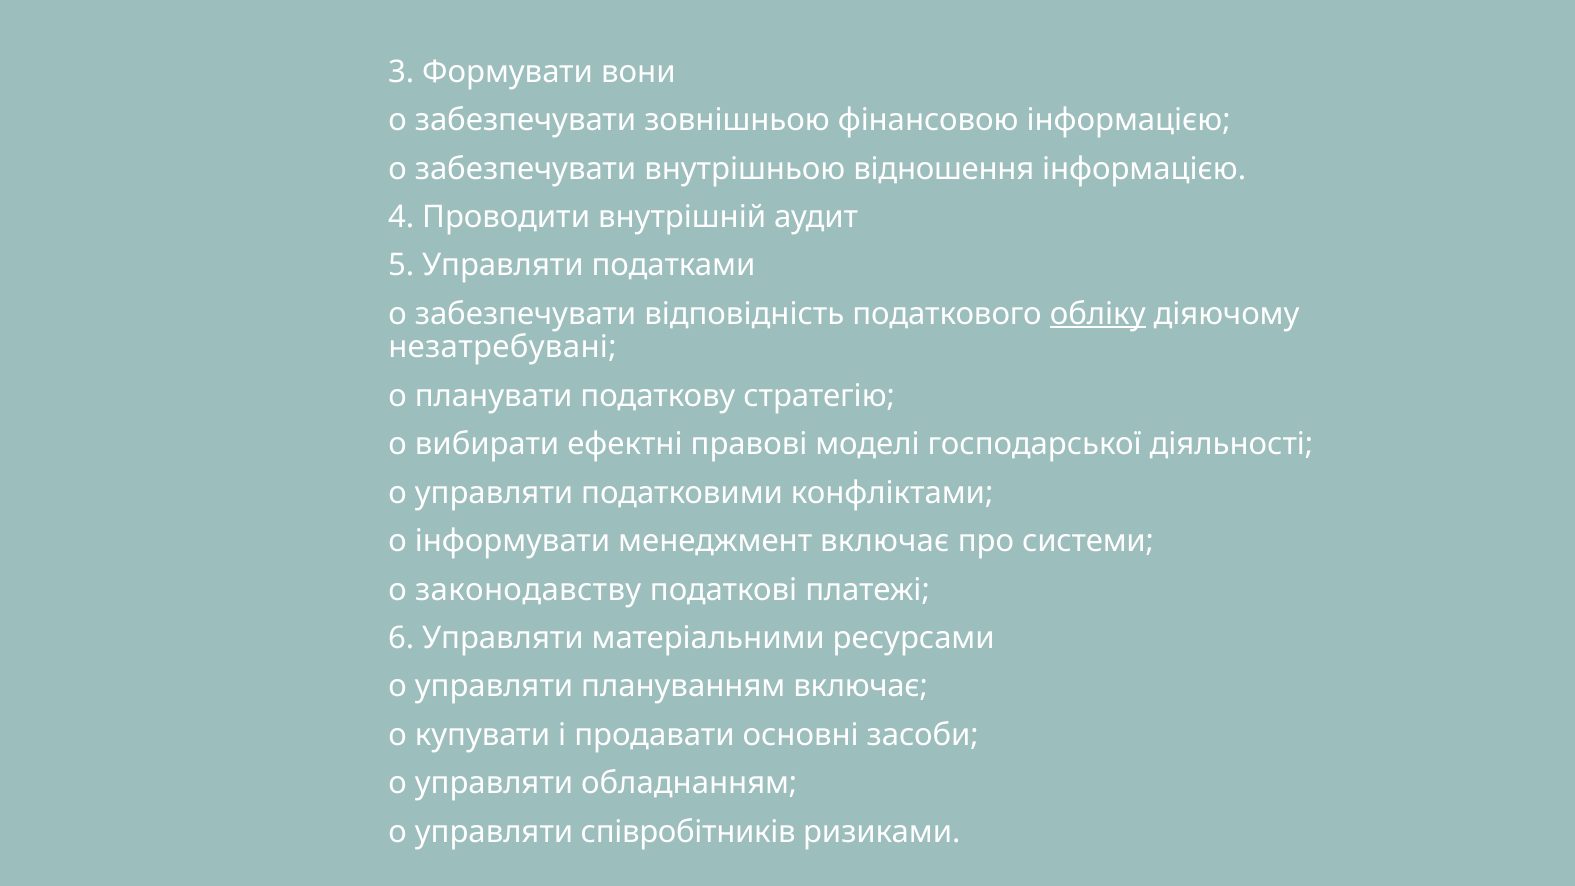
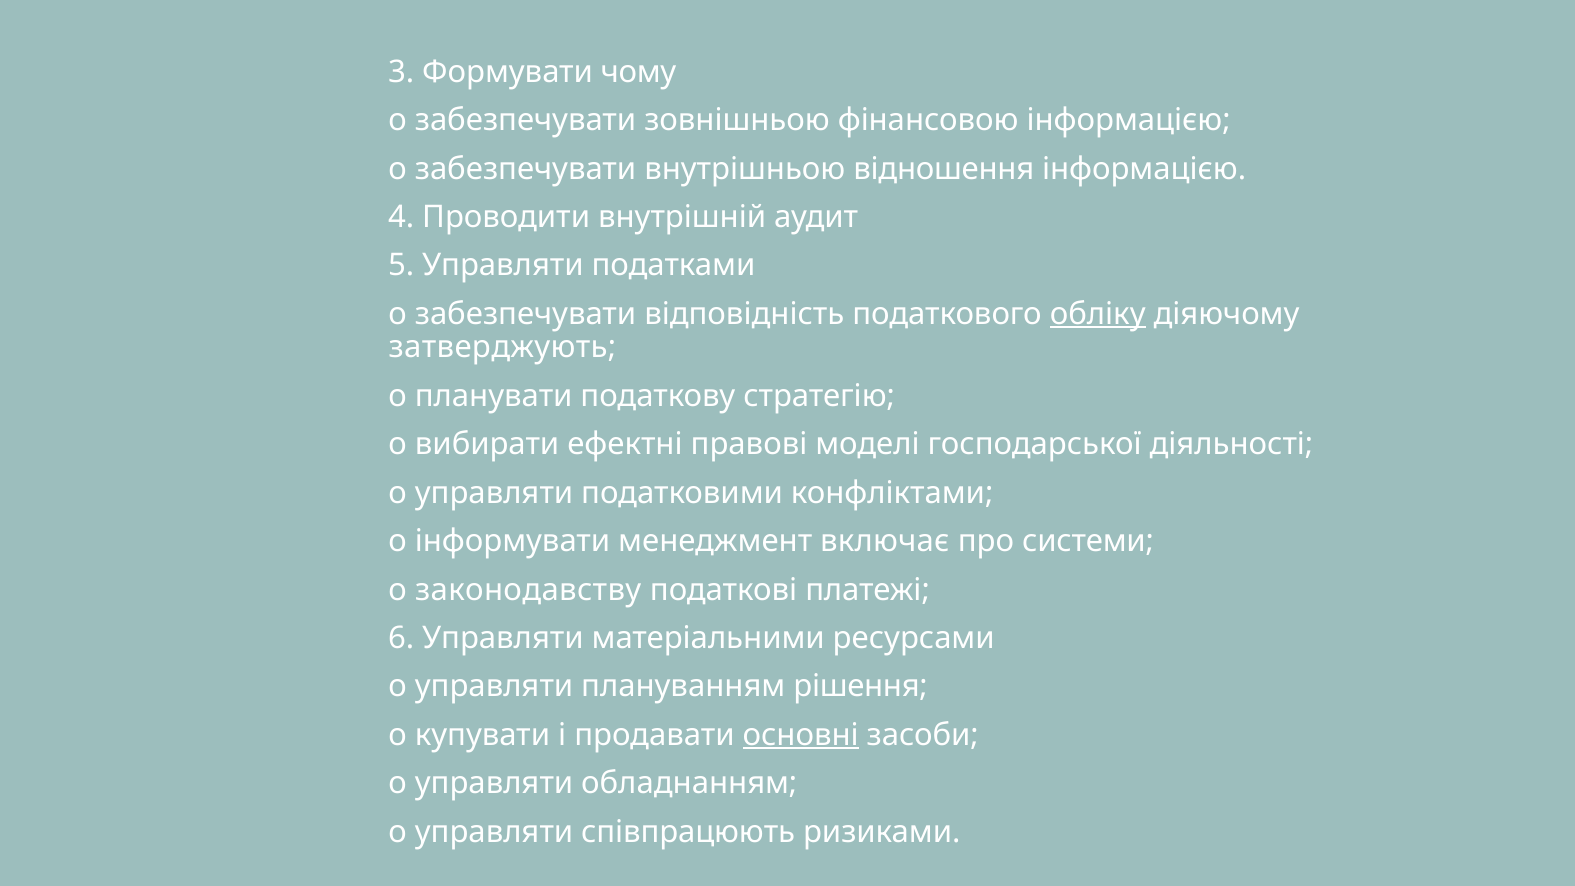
вони: вони -> чому
незатребувані: незатребувані -> затверджують
плануванням включає: включає -> рішення
основні underline: none -> present
співробітників: співробітників -> співпрацюють
